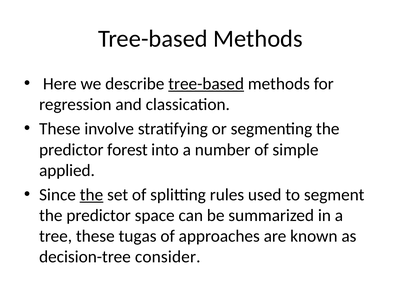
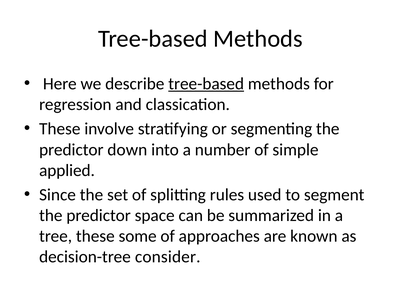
forest: forest -> down
the at (92, 195) underline: present -> none
tugas: tugas -> some
